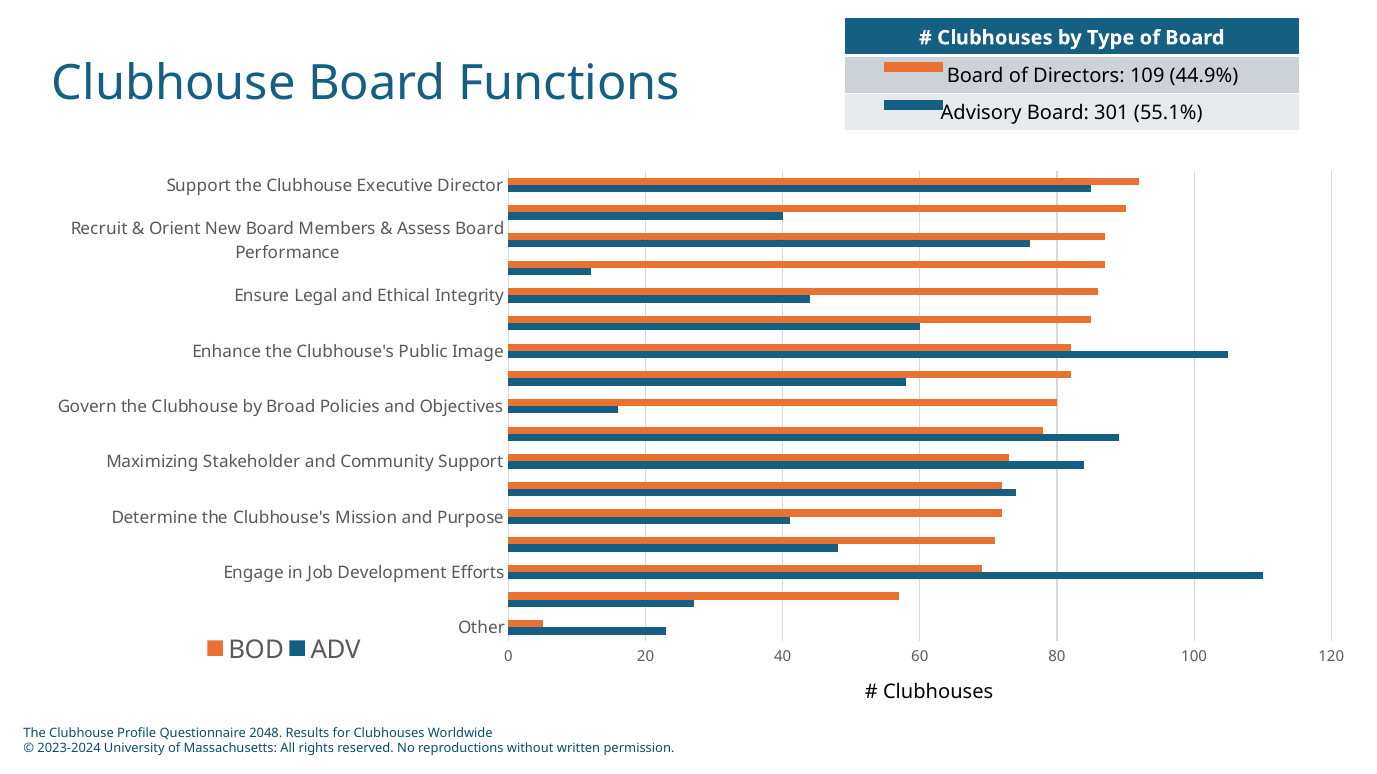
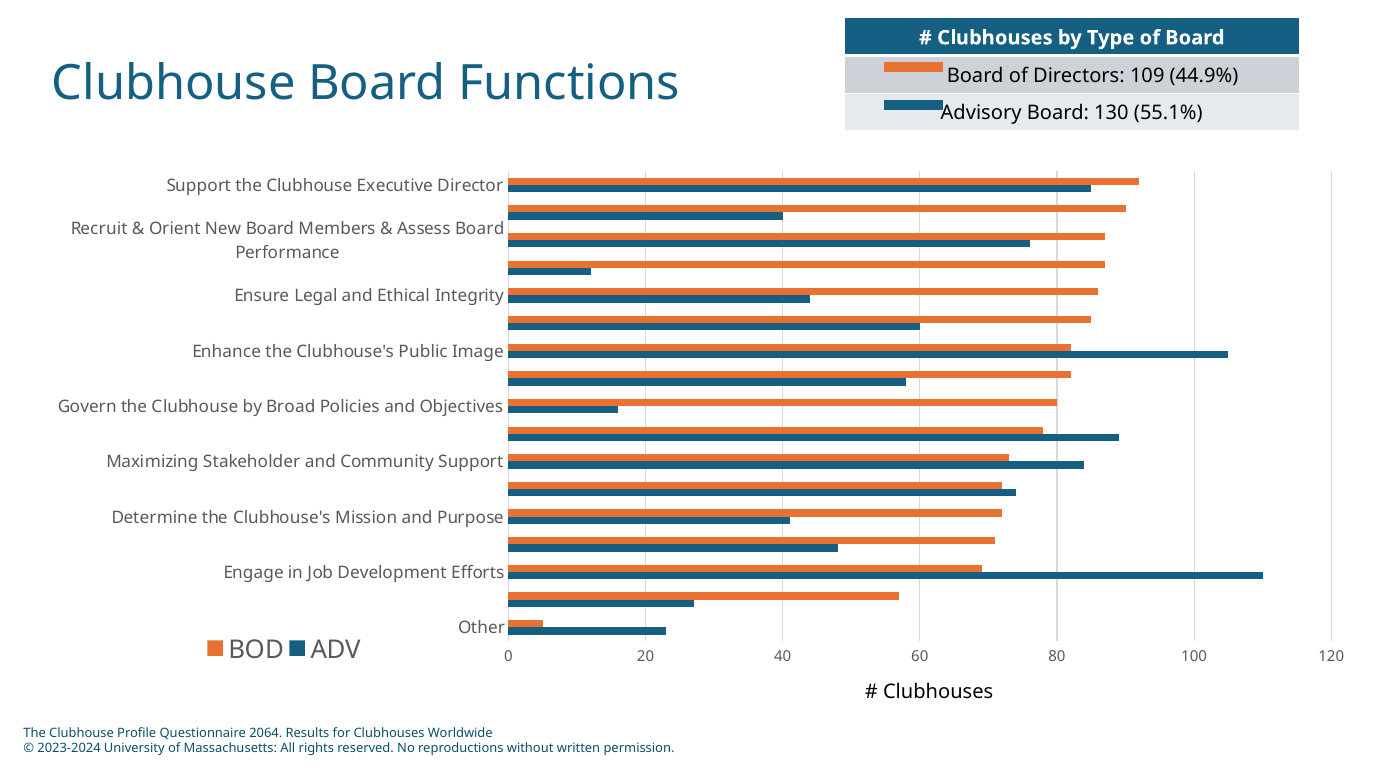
301: 301 -> 130
2048: 2048 -> 2064
